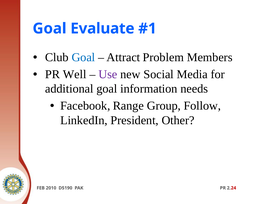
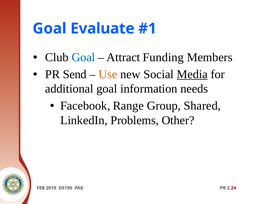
Problem: Problem -> Funding
Well: Well -> Send
Use colour: purple -> orange
Media underline: none -> present
Follow: Follow -> Shared
President: President -> Problems
